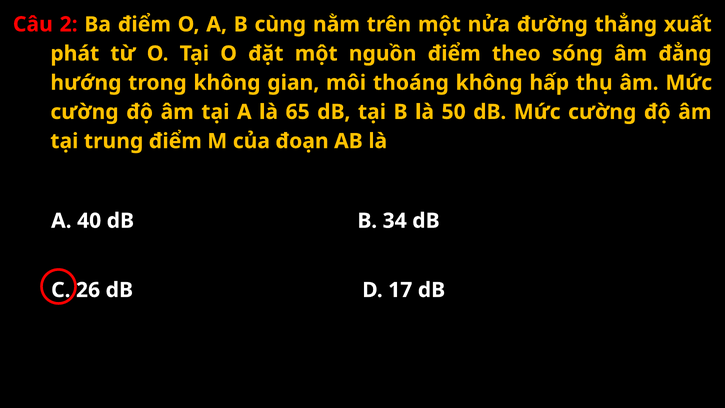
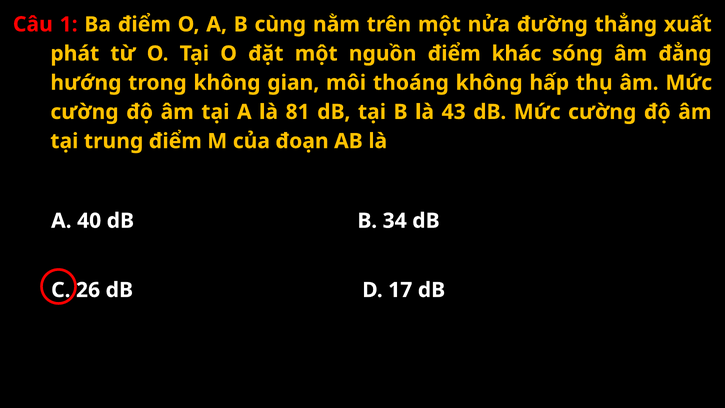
2: 2 -> 1
theo: theo -> khác
65: 65 -> 81
50: 50 -> 43
